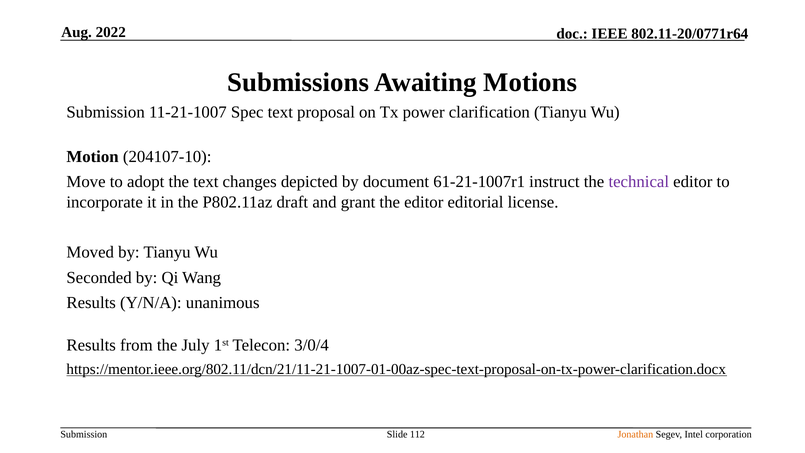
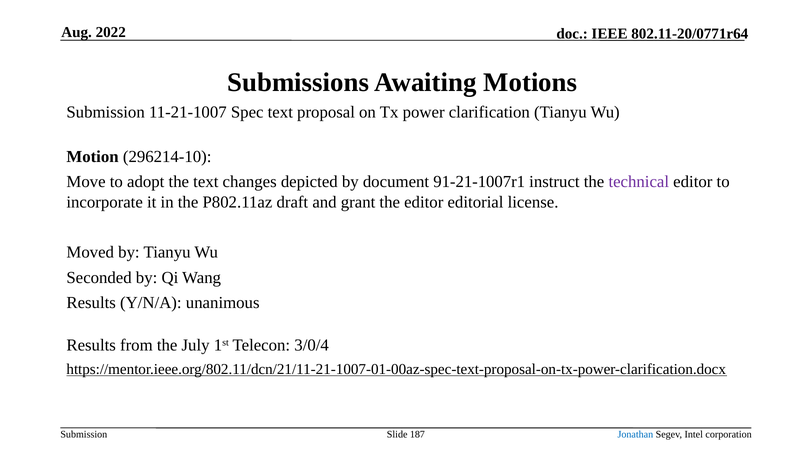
204107-10: 204107-10 -> 296214-10
61-21-1007r1: 61-21-1007r1 -> 91-21-1007r1
112: 112 -> 187
Jonathan colour: orange -> blue
